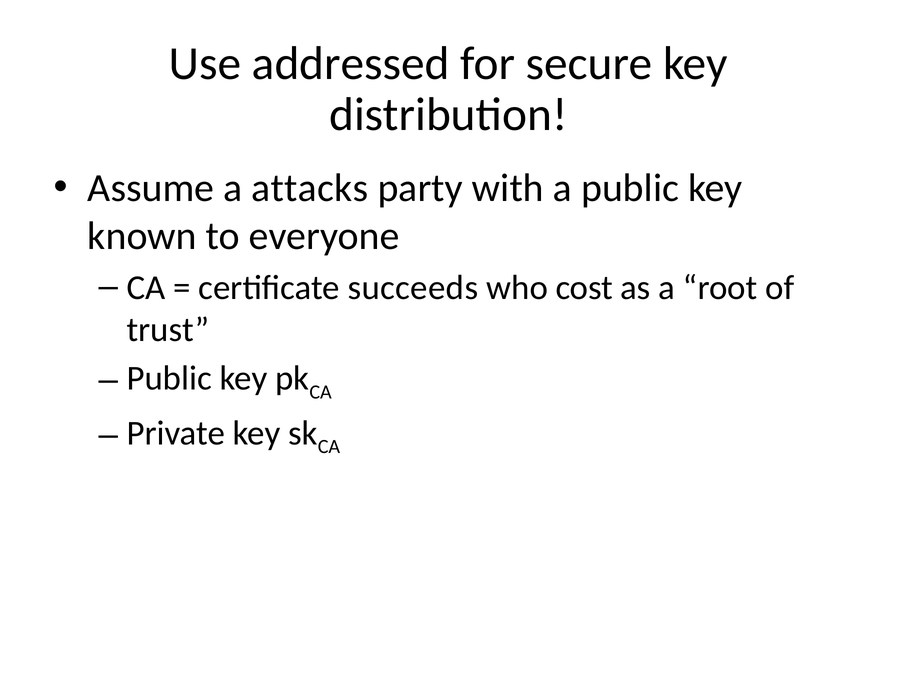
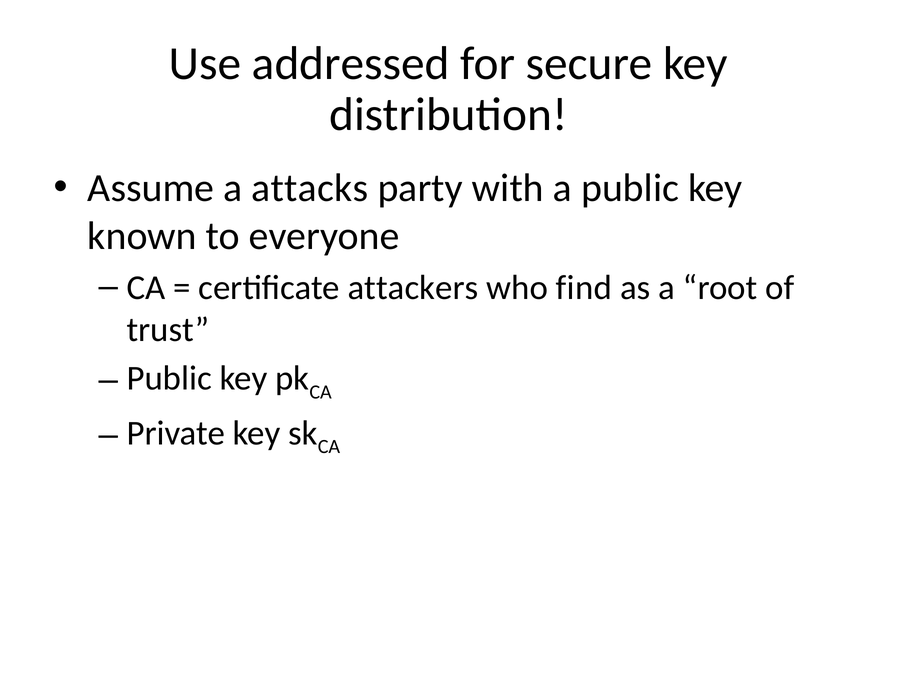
succeeds: succeeds -> attackers
cost: cost -> find
